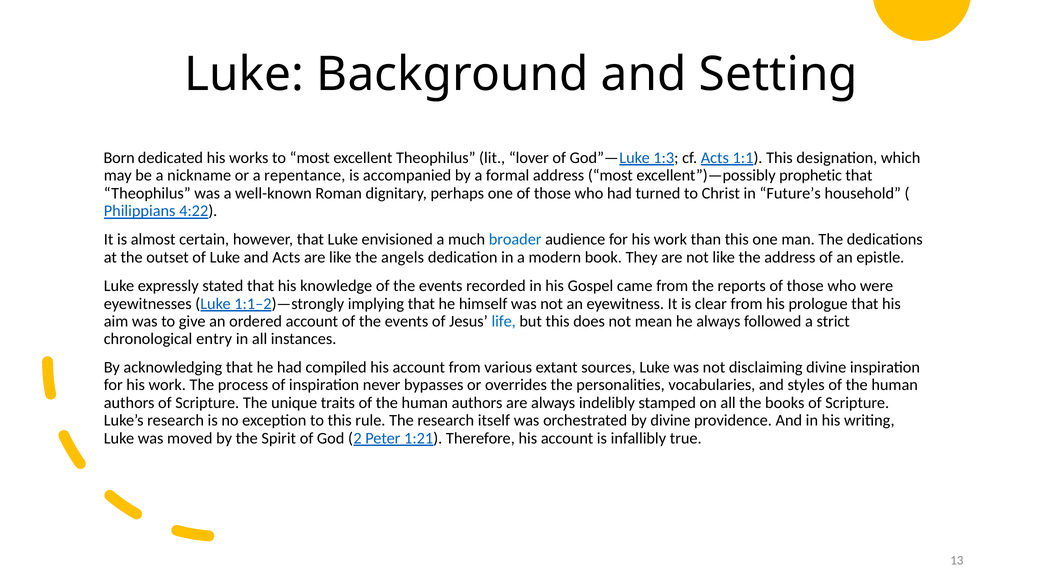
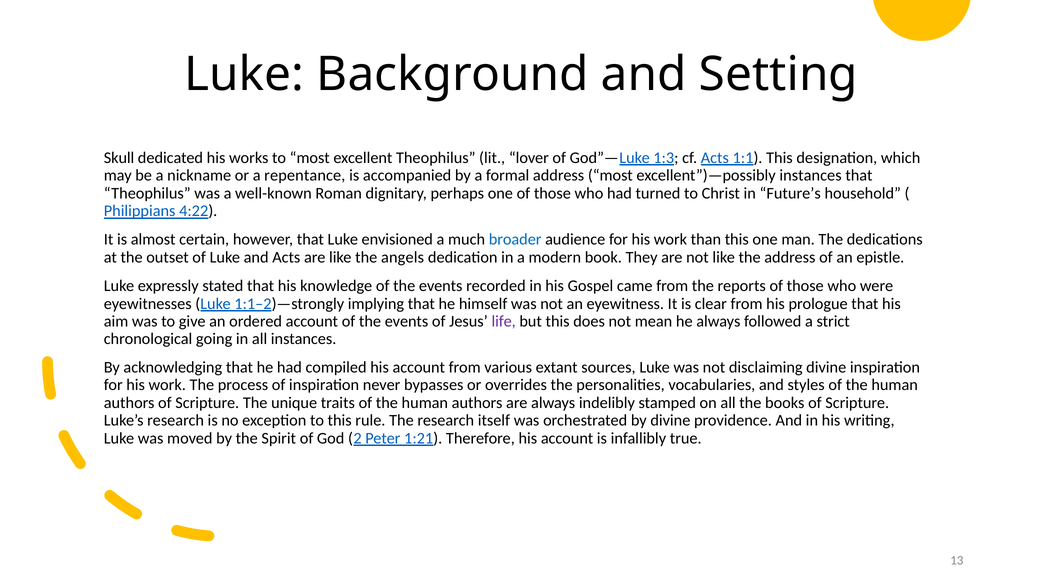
Born: Born -> Skull
excellent”)—possibly prophetic: prophetic -> instances
life colour: blue -> purple
entry: entry -> going
